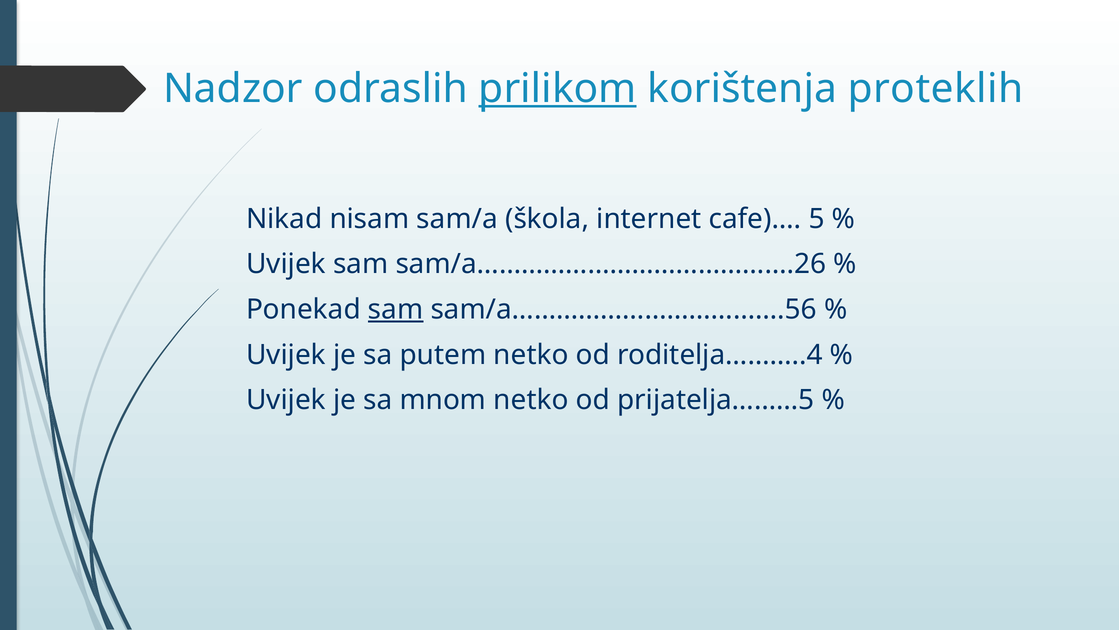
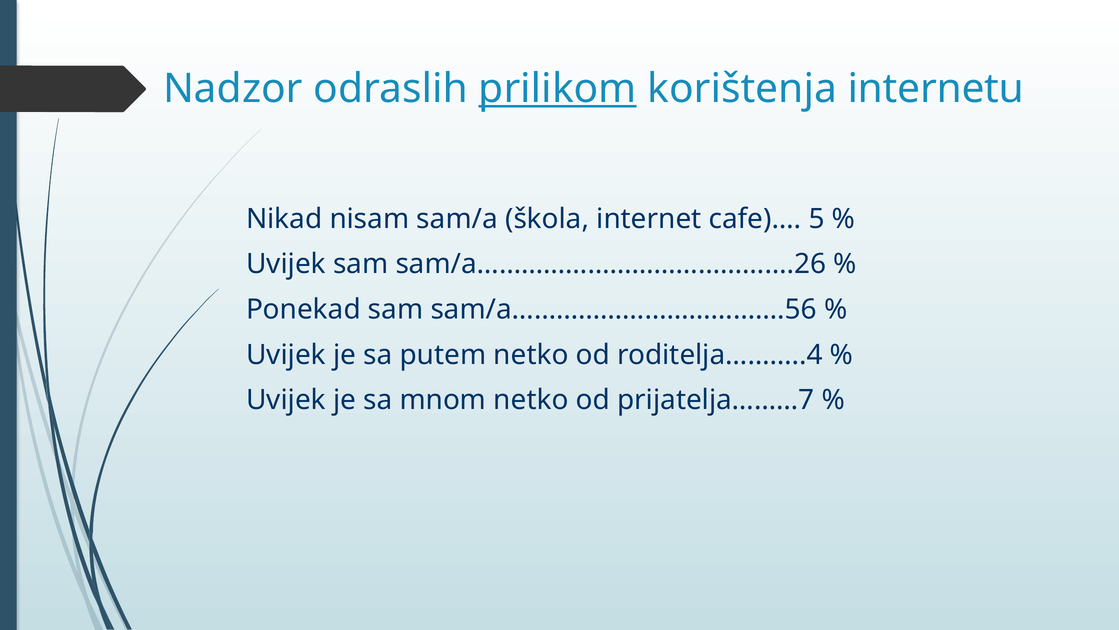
proteklih: proteklih -> internetu
sam at (396, 309) underline: present -> none
prijatelja………5: prijatelja………5 -> prijatelja………7
